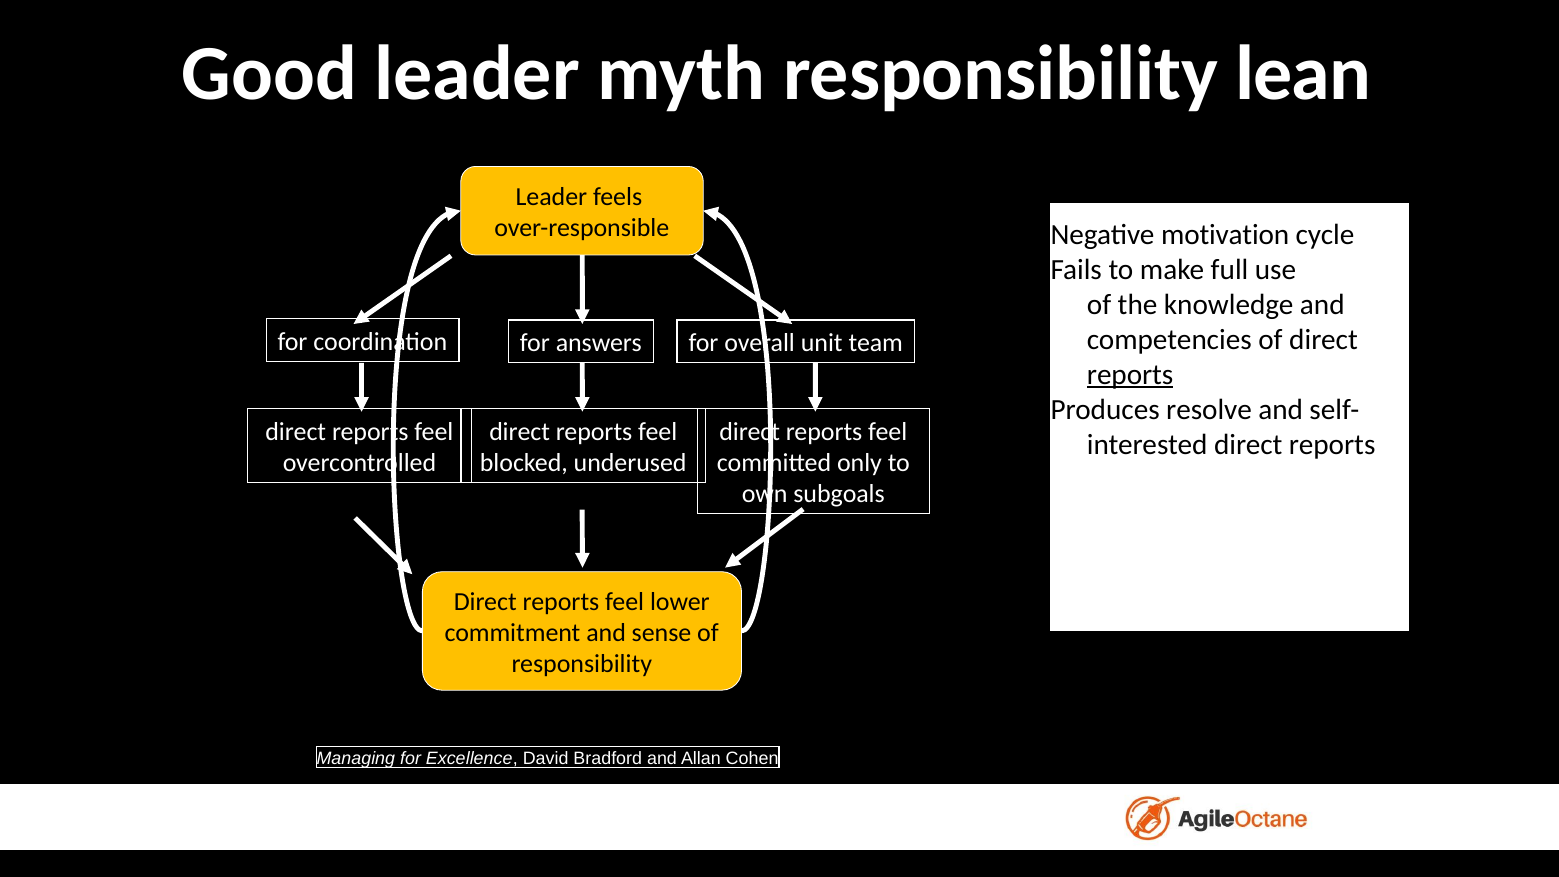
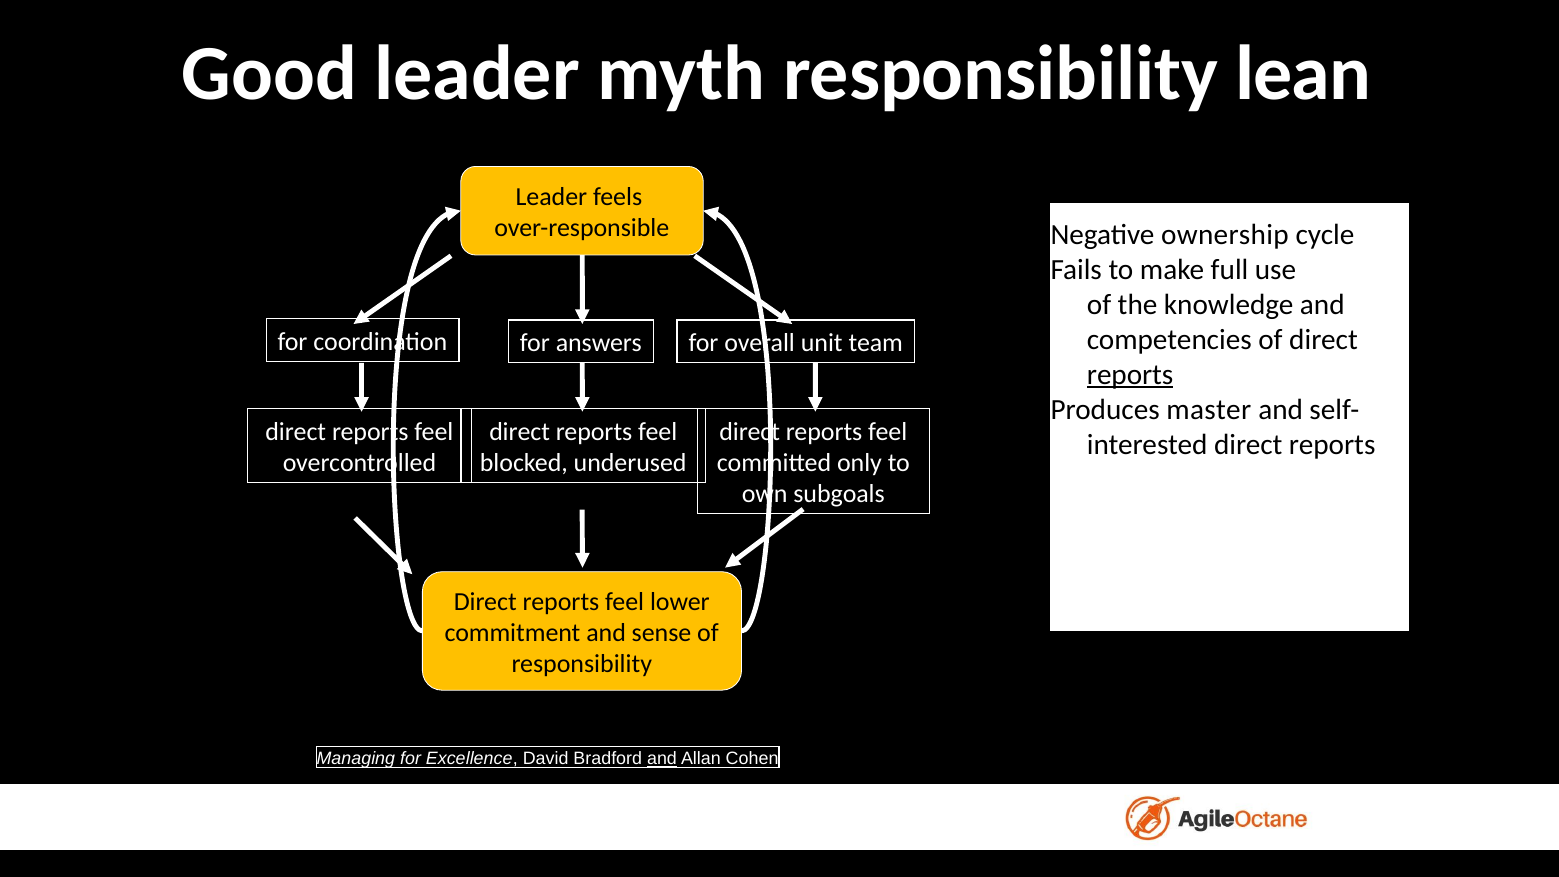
motivation: motivation -> ownership
resolve: resolve -> master
and at (662, 759) underline: none -> present
